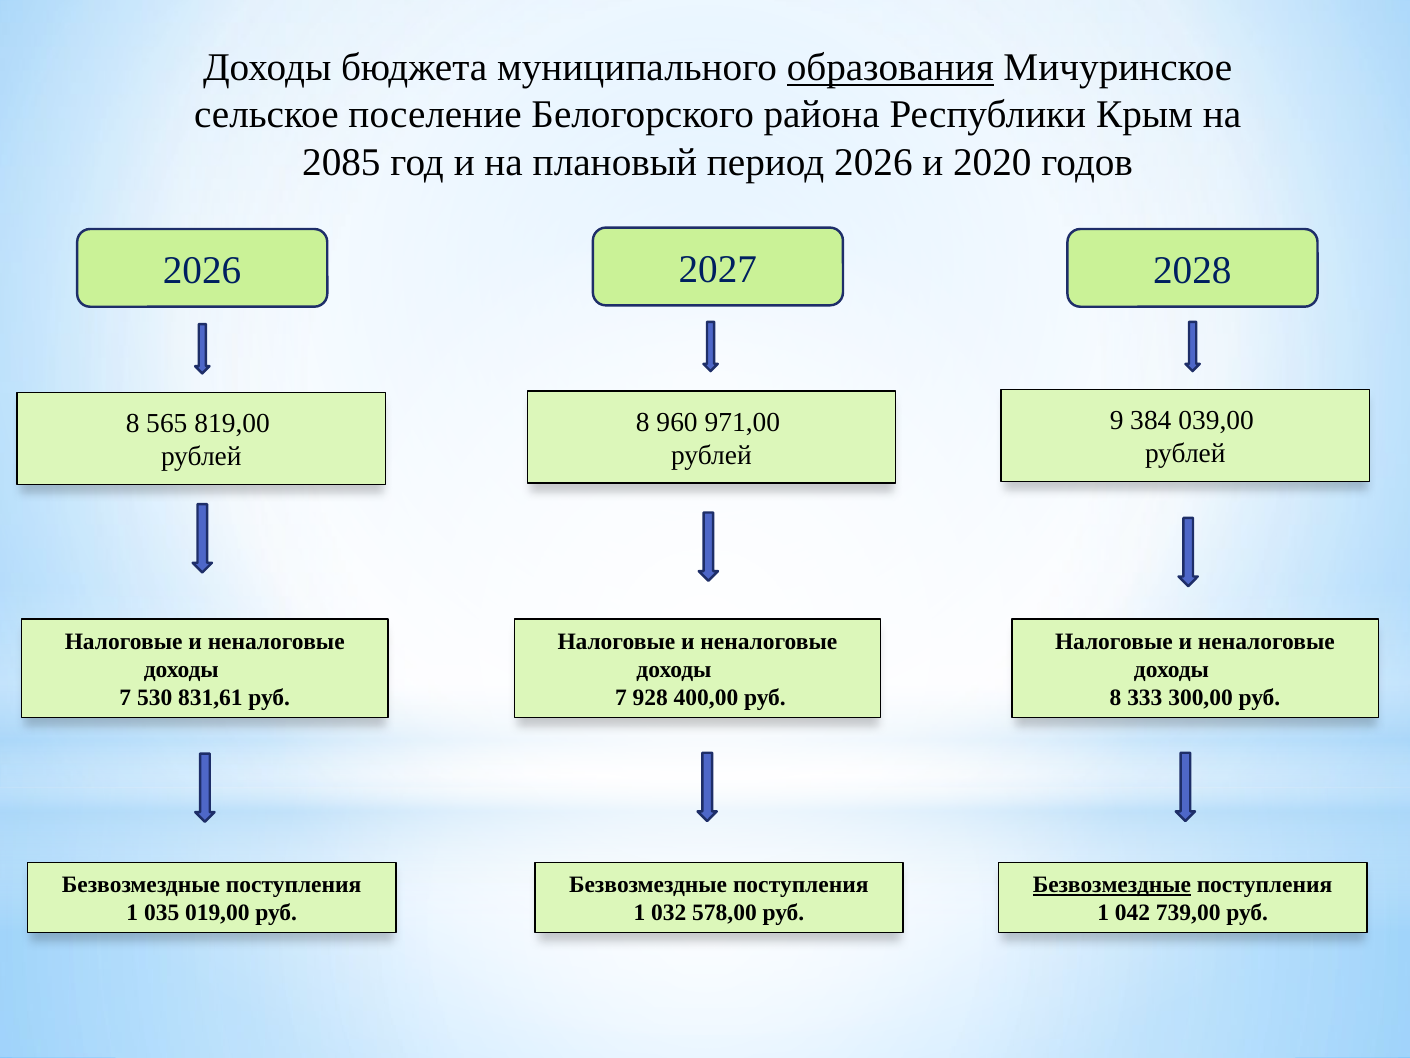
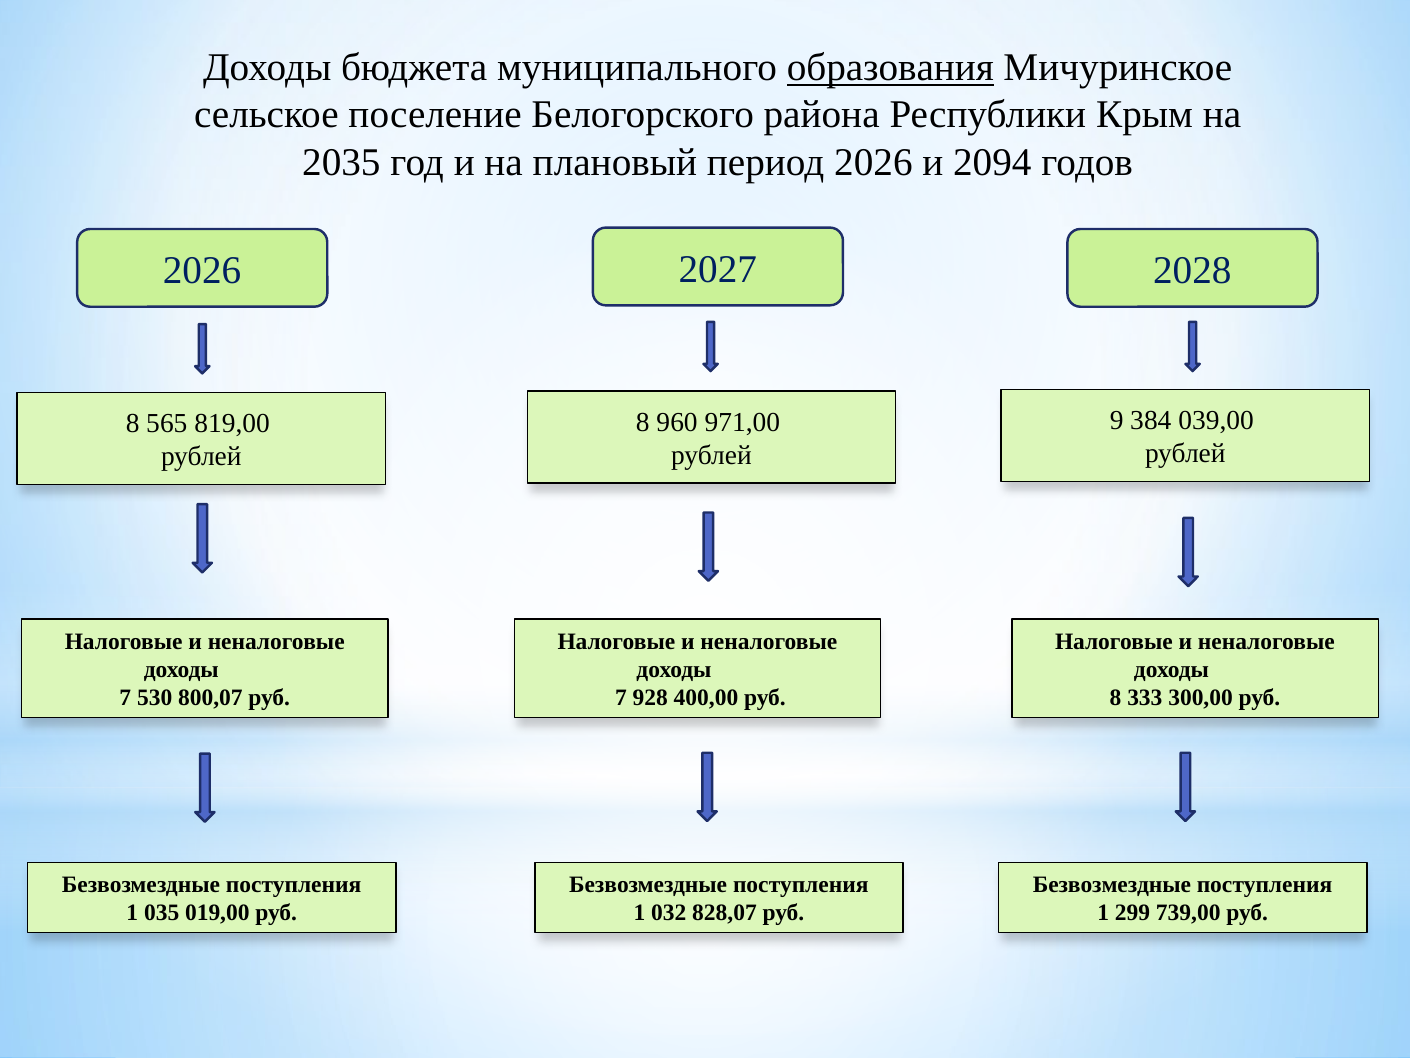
2085: 2085 -> 2035
2020: 2020 -> 2094
831,61: 831,61 -> 800,07
Безвозмездные at (1112, 884) underline: present -> none
578,00: 578,00 -> 828,07
042: 042 -> 299
